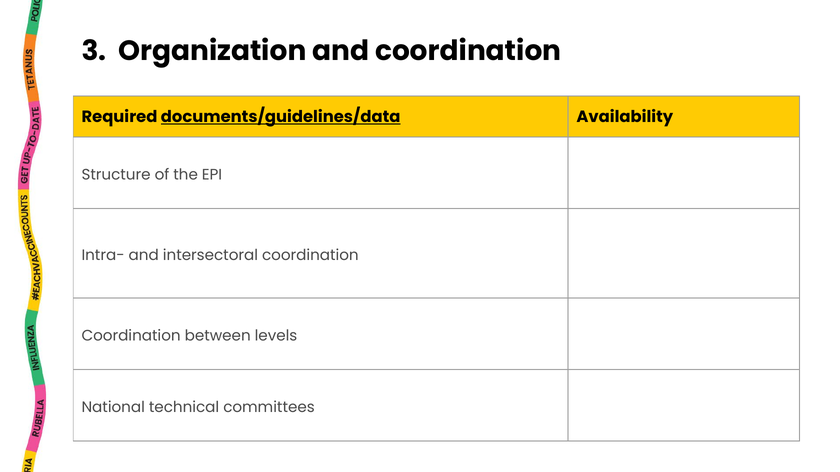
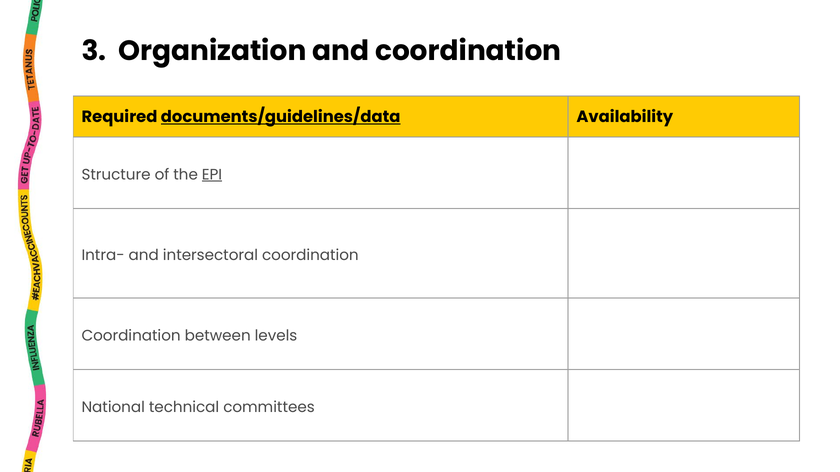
EPI underline: none -> present
